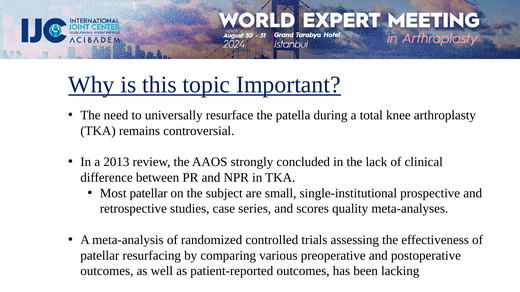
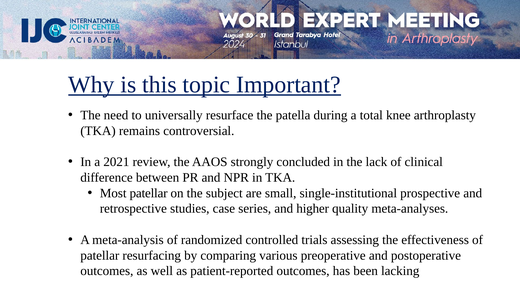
2013: 2013 -> 2021
scores: scores -> higher
